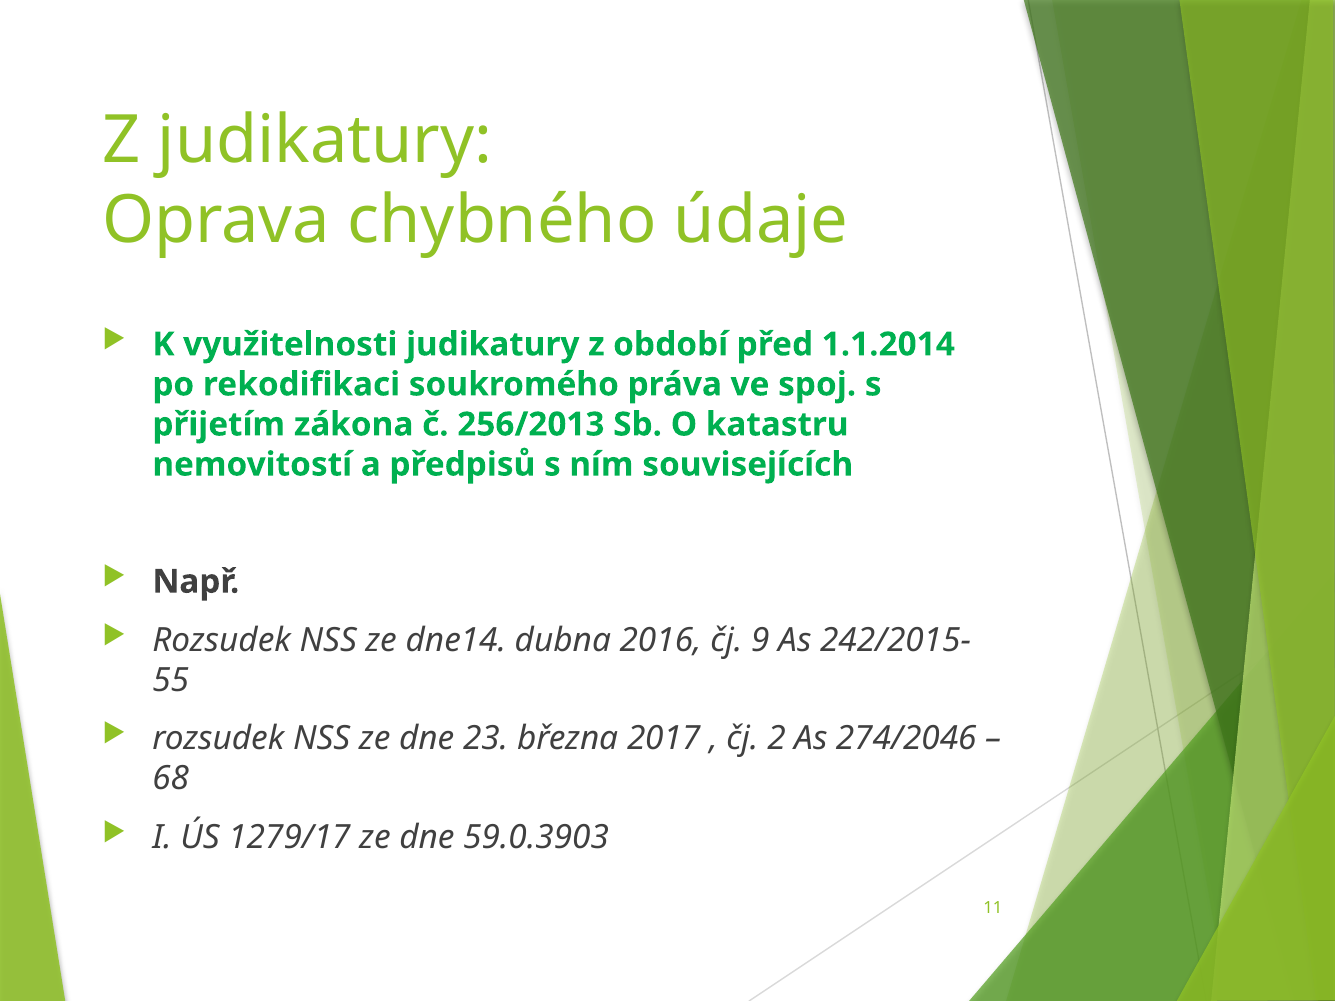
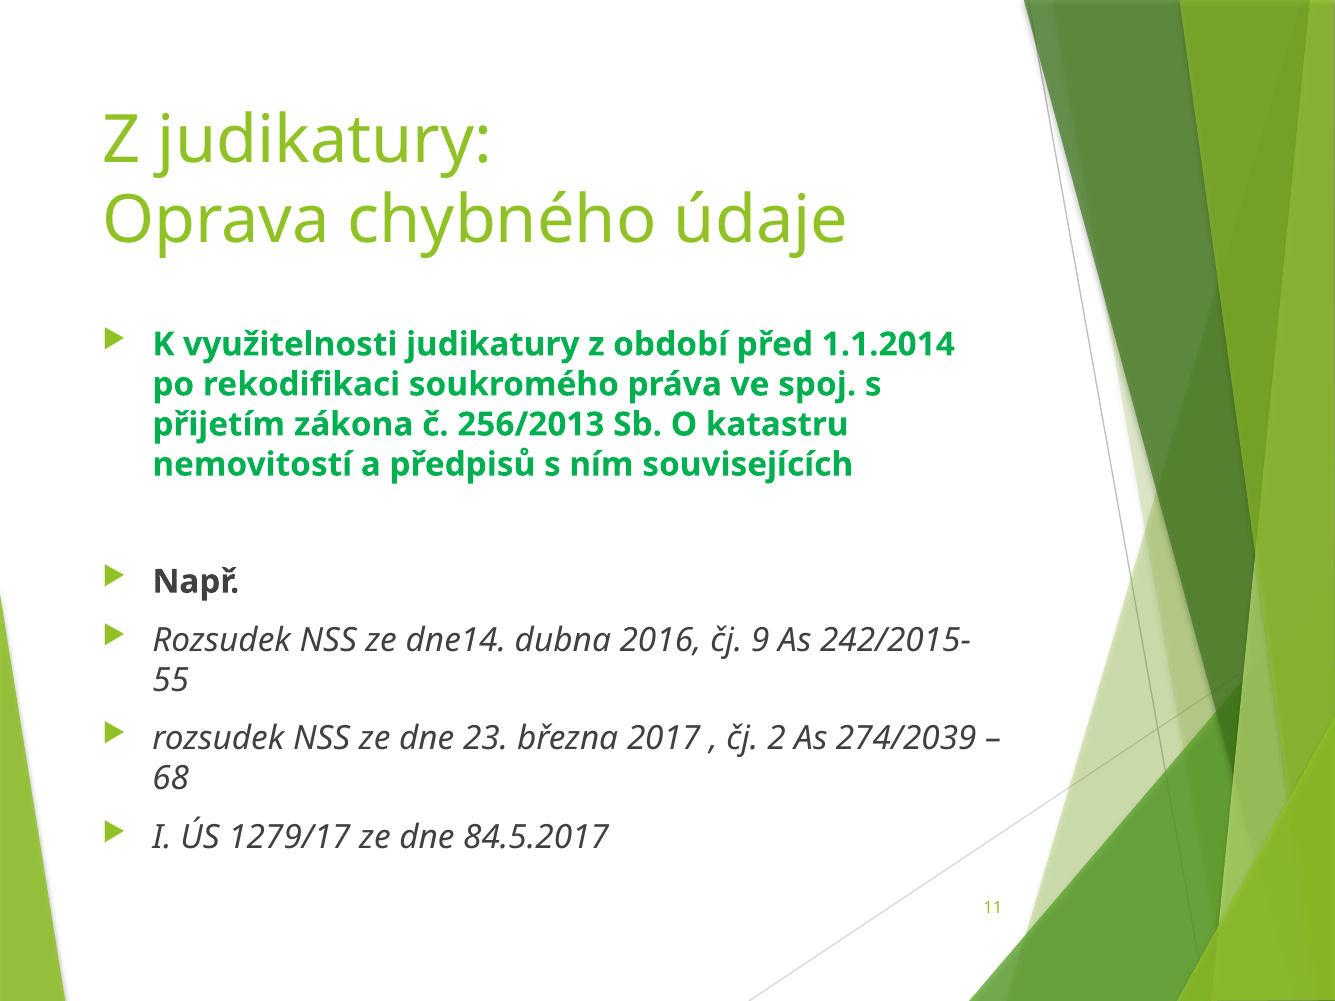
274/2046: 274/2046 -> 274/2039
59.0.3903: 59.0.3903 -> 84.5.2017
